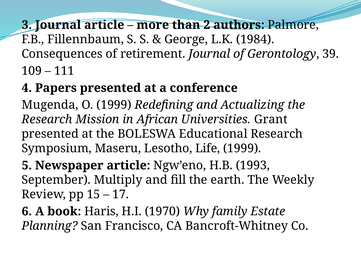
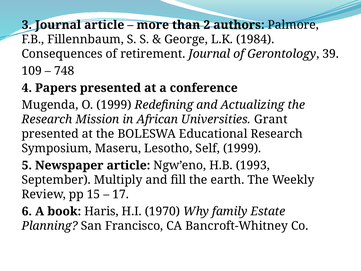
111: 111 -> 748
Life: Life -> Self
